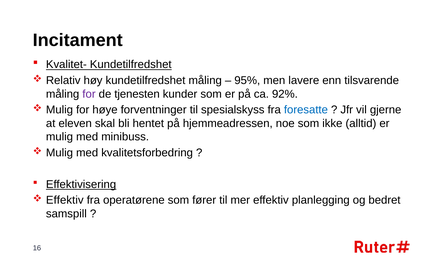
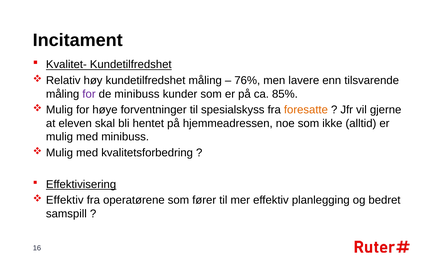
95%: 95% -> 76%
de tjenesten: tjenesten -> minibuss
92%: 92% -> 85%
foresatte colour: blue -> orange
